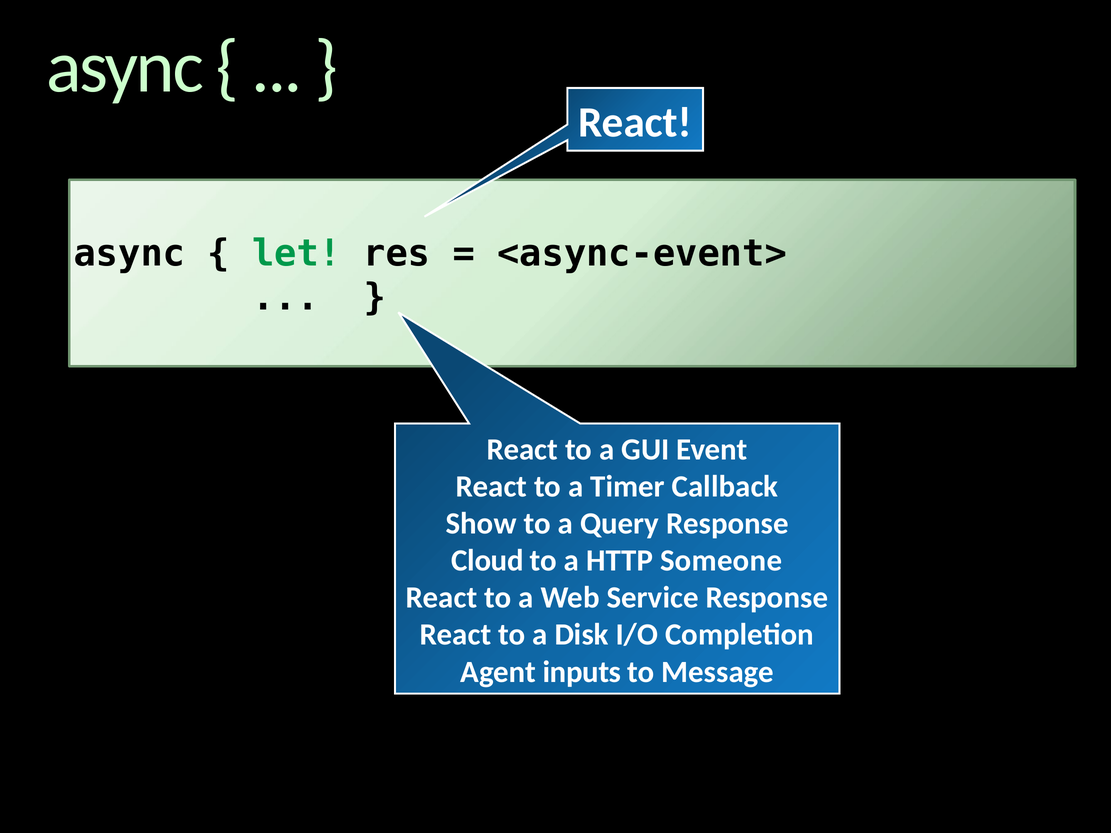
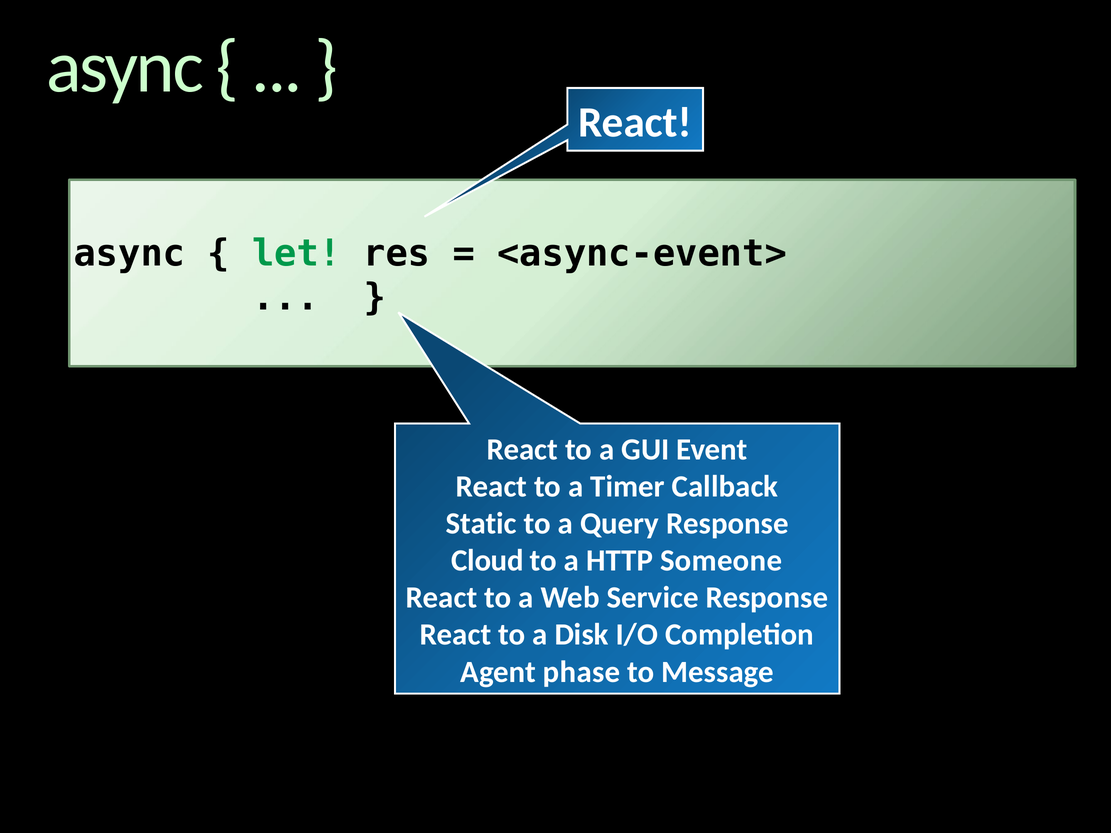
Show: Show -> Static
inputs: inputs -> phase
